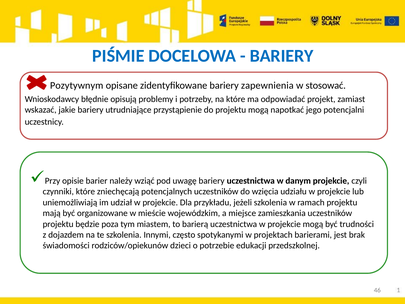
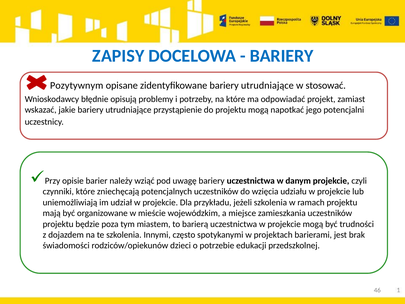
PIŚMIE: PIŚMIE -> ZAPISY
zidentyfikowane bariery zapewnienia: zapewnienia -> utrudniające
